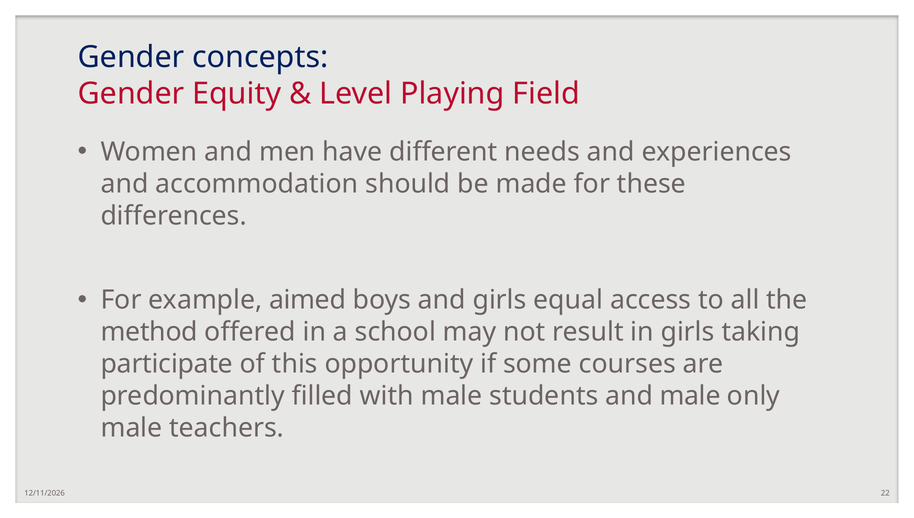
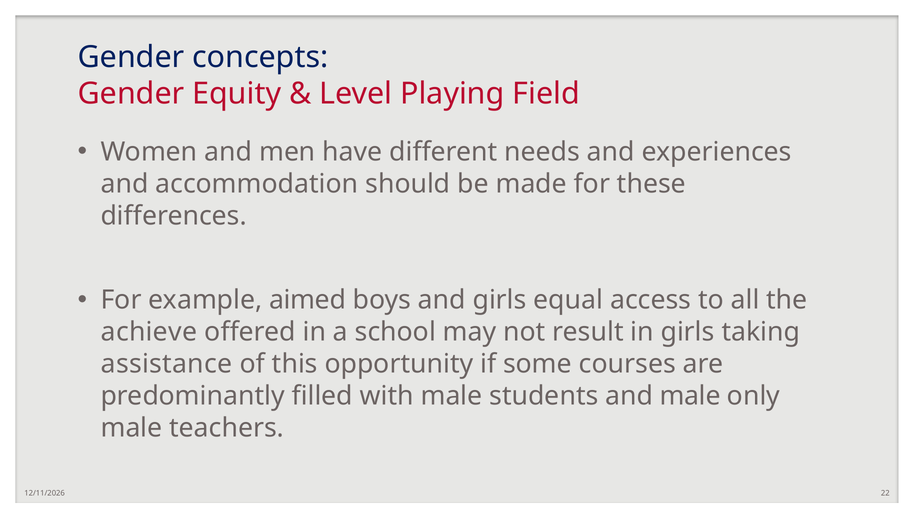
method: method -> achieve
participate: participate -> assistance
